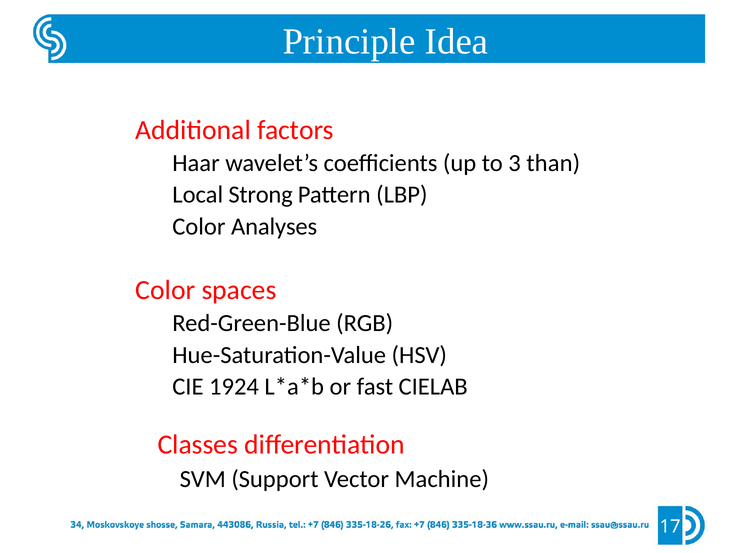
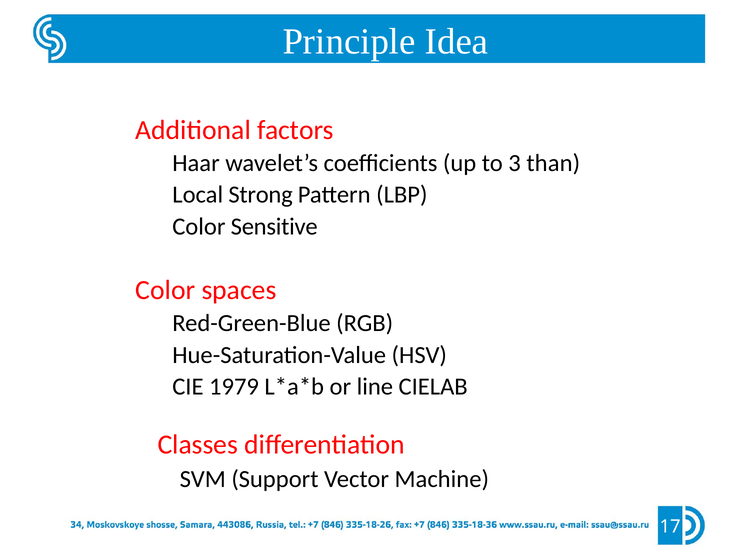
Analyses: Analyses -> Sensitive
1924: 1924 -> 1979
fast: fast -> line
